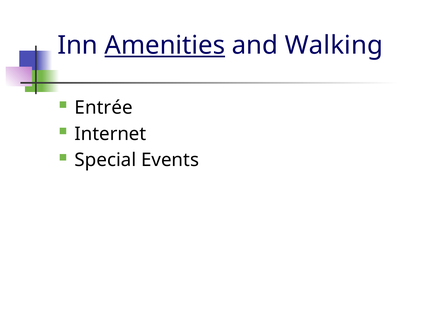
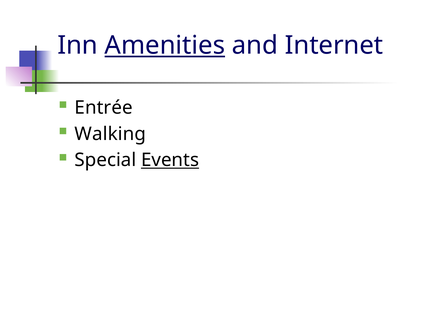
Walking: Walking -> Internet
Internet: Internet -> Walking
Events underline: none -> present
